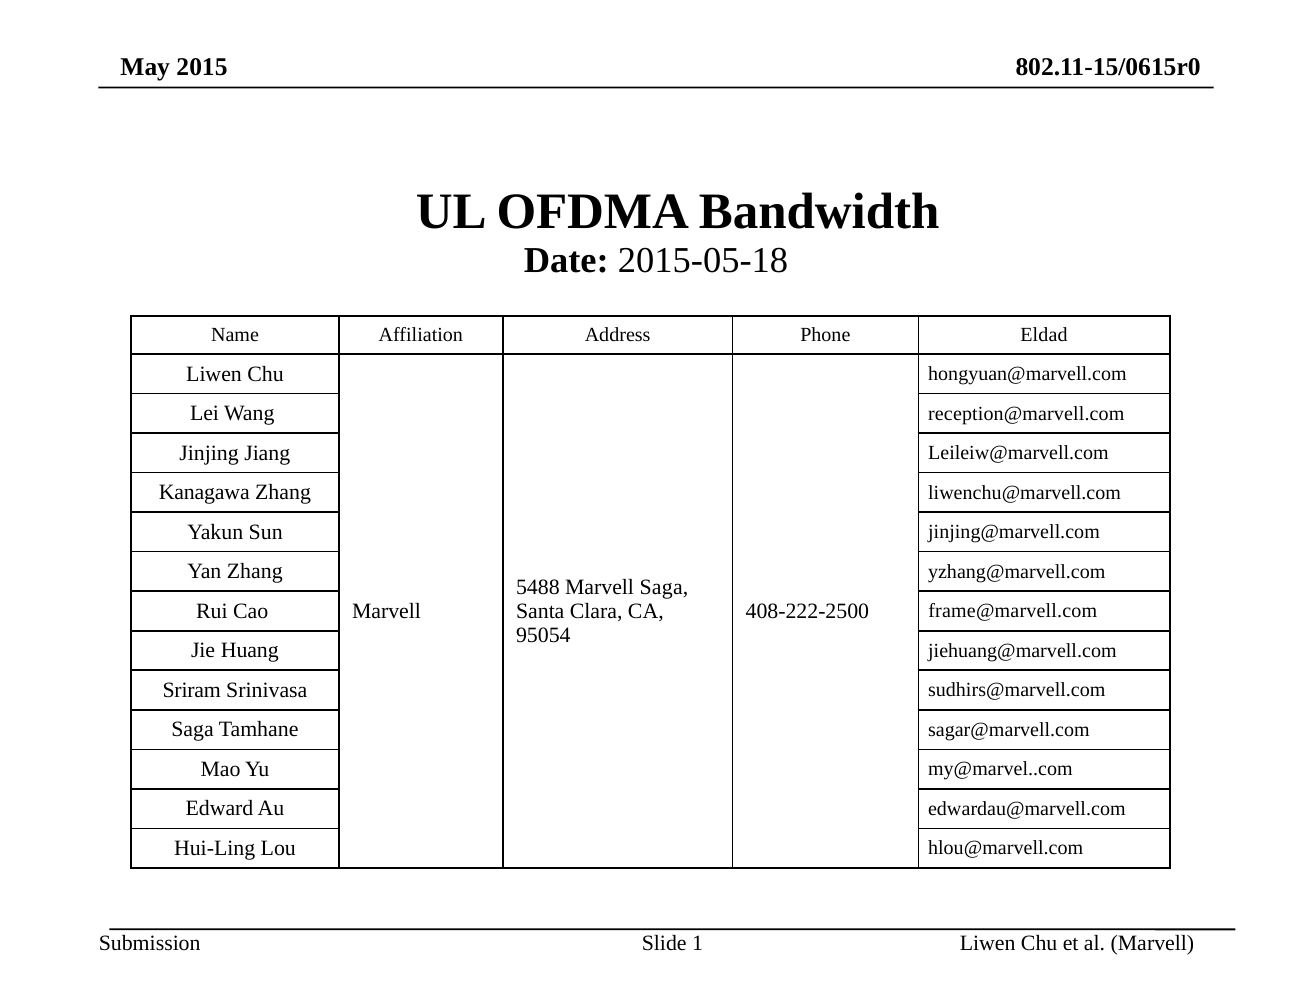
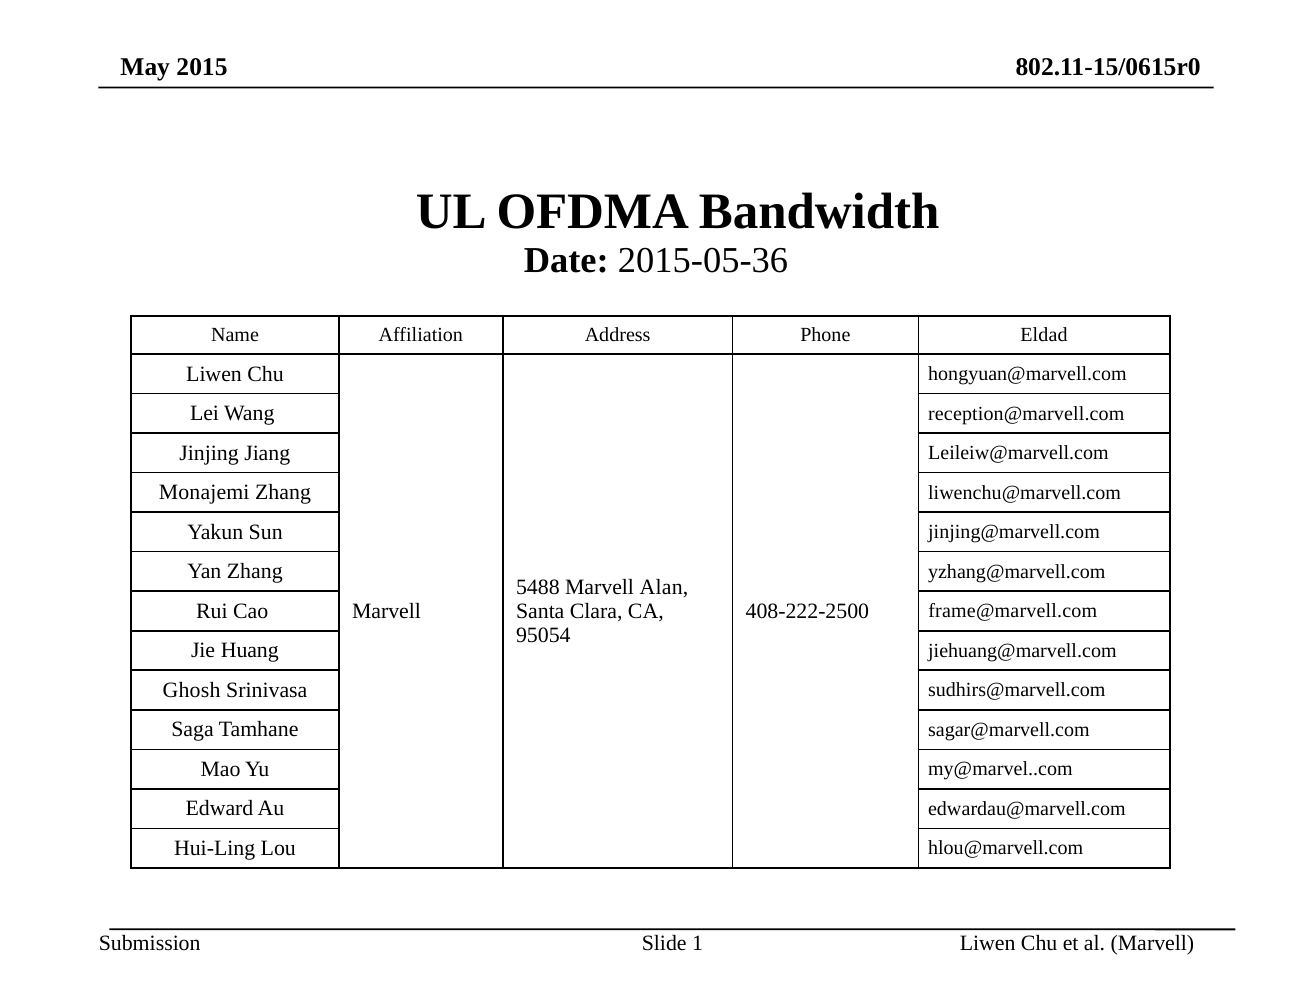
2015-05-18: 2015-05-18 -> 2015-05-36
Kanagawa: Kanagawa -> Monajemi
Marvell Saga: Saga -> Alan
Sriram: Sriram -> Ghosh
